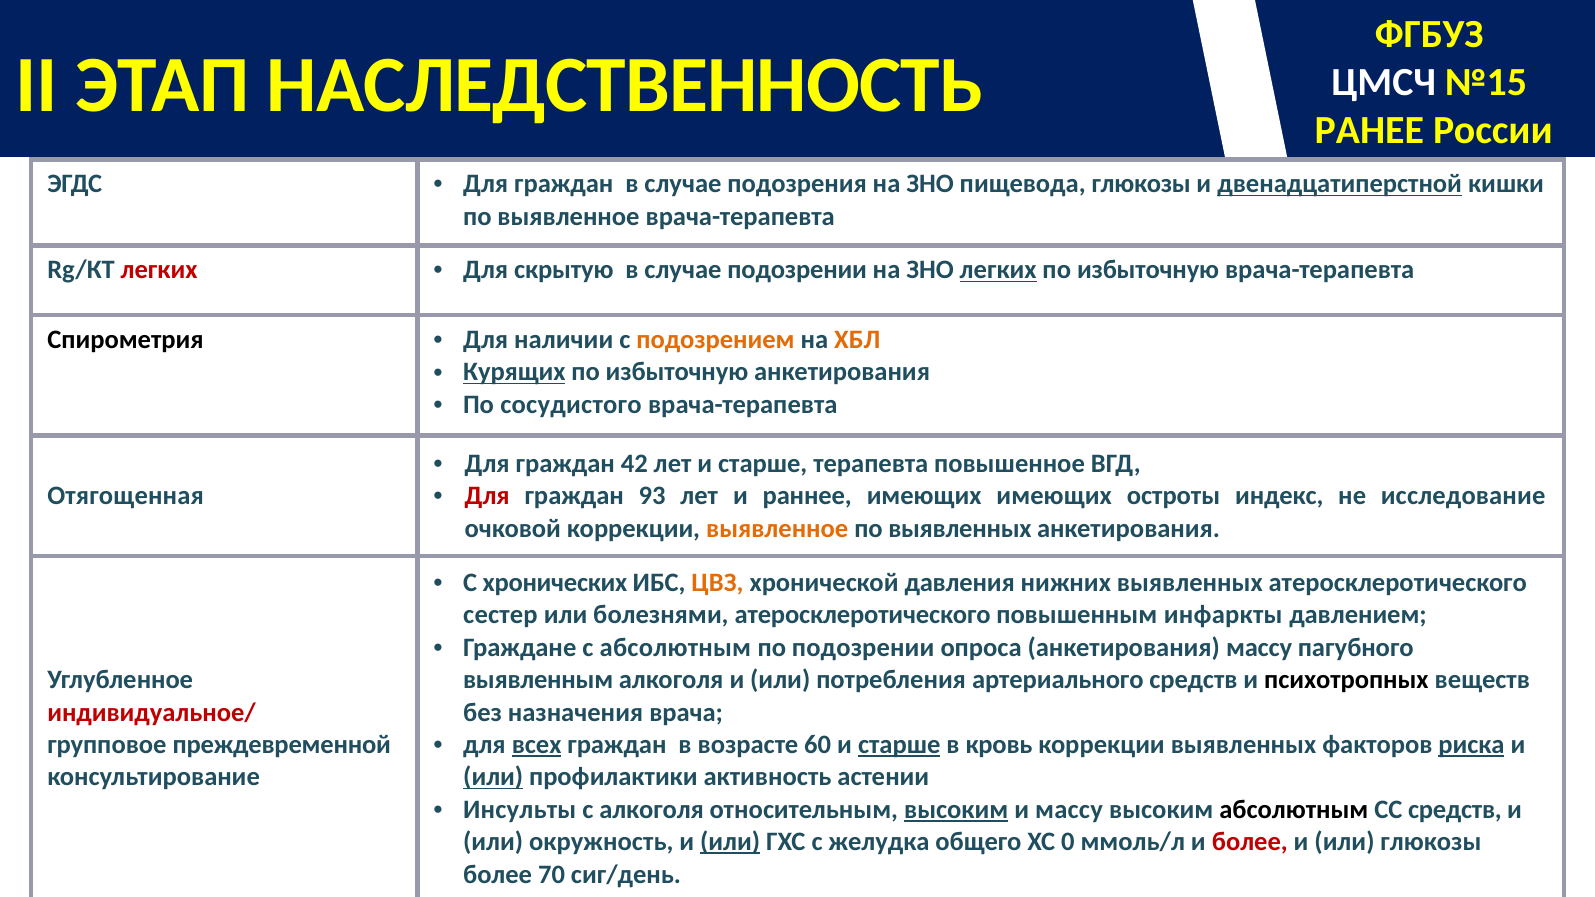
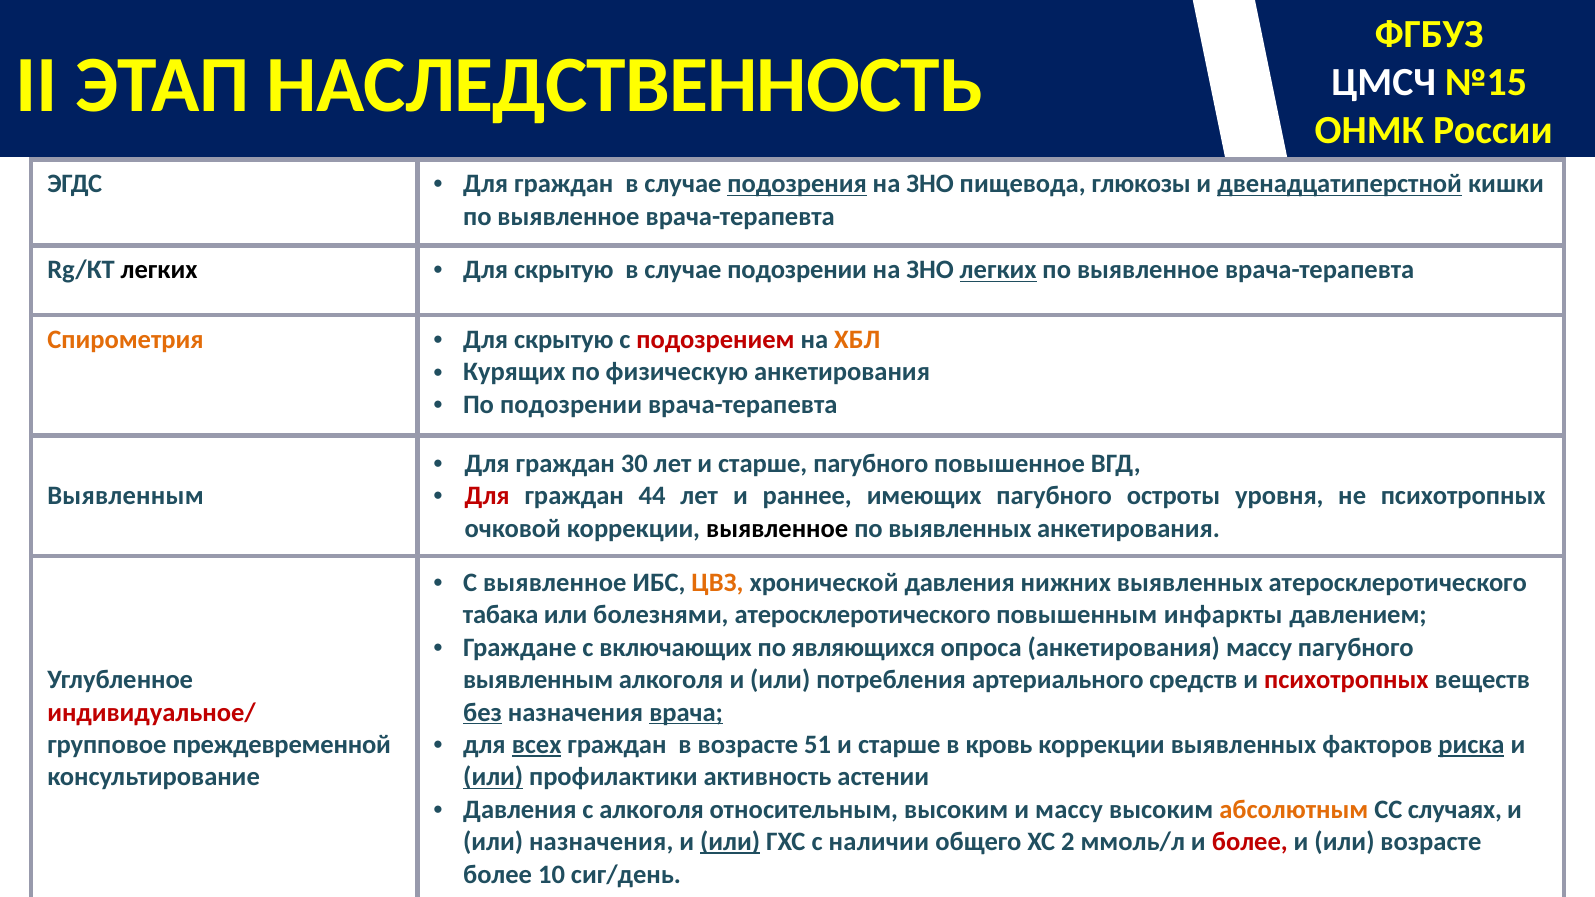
РАНЕЕ: РАНЕЕ -> ОНМК
подозрения underline: none -> present
легких at (159, 270) colour: red -> black
избыточную at (1148, 270): избыточную -> выявленное
Спирометрия colour: black -> orange
наличии at (564, 340): наличии -> скрытую
подозрением colour: orange -> red
Курящих underline: present -> none
избыточную at (677, 372): избыточную -> физическую
По сосудистого: сосудистого -> подозрении
42: 42 -> 30
старше терапевта: терапевта -> пагубного
93: 93 -> 44
имеющих имеющих: имеющих -> пагубного
индекс: индекс -> уровня
не исследование: исследование -> психотропных
Отягощенная at (126, 496): Отягощенная -> Выявленным
выявленное at (777, 529) colour: orange -> black
С хронических: хронических -> выявленное
сестер: сестер -> табака
с абсолютным: абсолютным -> включающих
по подозрении: подозрении -> являющихся
психотропных at (1346, 680) colour: black -> red
без underline: none -> present
врача underline: none -> present
60: 60 -> 51
старше at (899, 745) underline: present -> none
Инсульты at (520, 810): Инсульты -> Давления
высоким at (956, 810) underline: present -> none
абсолютным at (1294, 810) colour: black -> orange
СС средств: средств -> случаях
или окружность: окружность -> назначения
желудка: желудка -> наличии
0: 0 -> 2
или глюкозы: глюкозы -> возрасте
70: 70 -> 10
